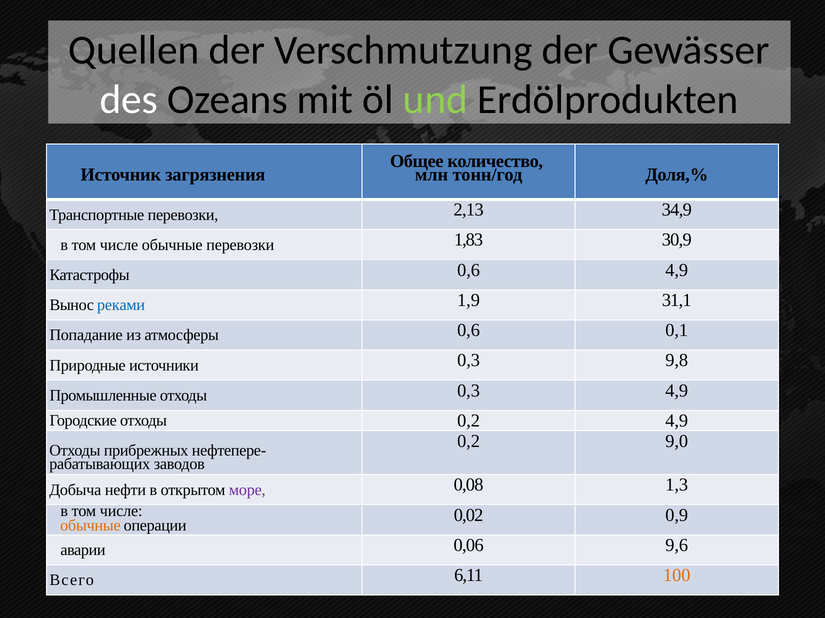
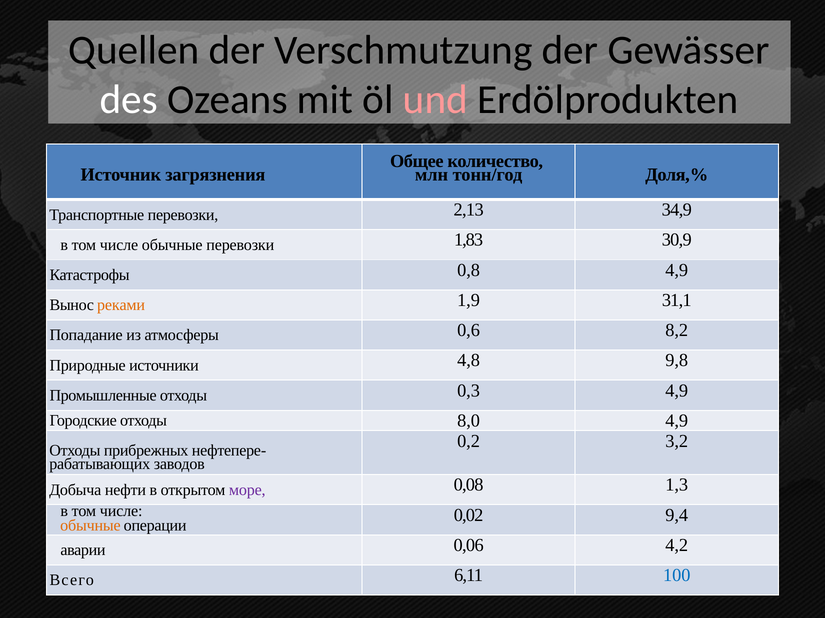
und colour: light green -> pink
Катастрофы 0,6: 0,6 -> 0,8
реками colour: blue -> orange
0,1: 0,1 -> 8,2
источники 0,3: 0,3 -> 4,8
отходы 0,2: 0,2 -> 8,0
9,0: 9,0 -> 3,2
0,9: 0,9 -> 9,4
9,6: 9,6 -> 4,2
100 colour: orange -> blue
